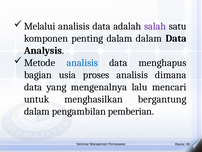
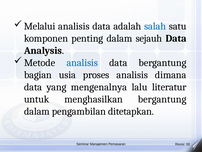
salah colour: purple -> blue
dalam dalam: dalam -> sejauh
data menghapus: menghapus -> bergantung
mencari: mencari -> literatur
pemberian: pemberian -> ditetapkan
